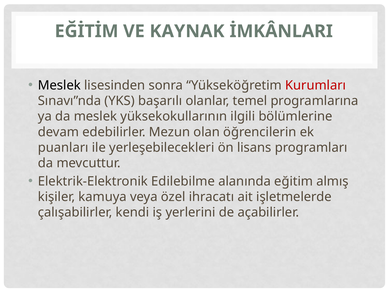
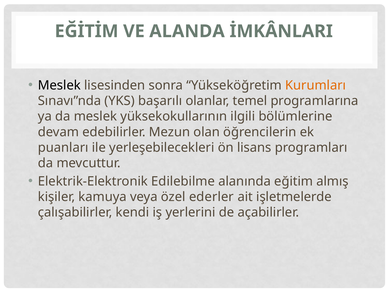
KAYNAK: KAYNAK -> ALANDA
Kurumları colour: red -> orange
ihracatı: ihracatı -> ederler
